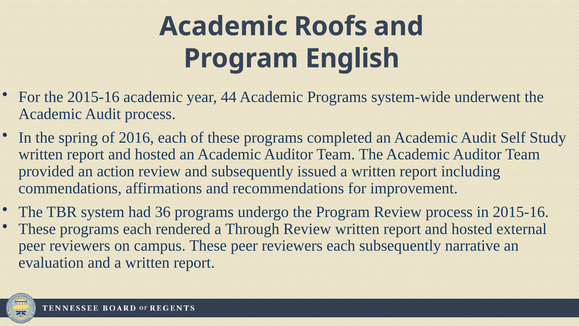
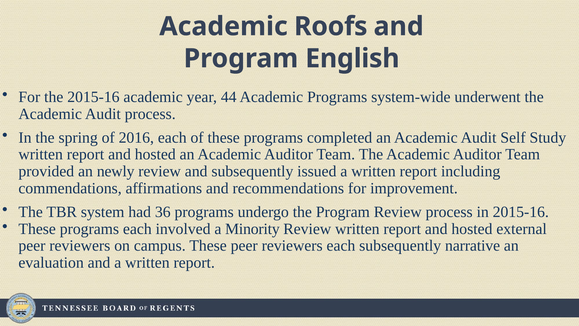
action: action -> newly
rendered: rendered -> involved
Through: Through -> Minority
